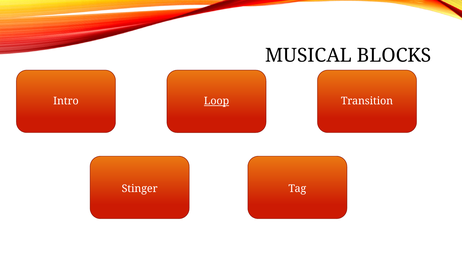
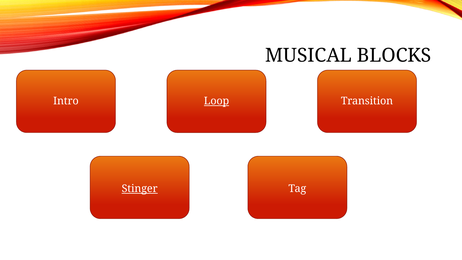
Stinger underline: none -> present
